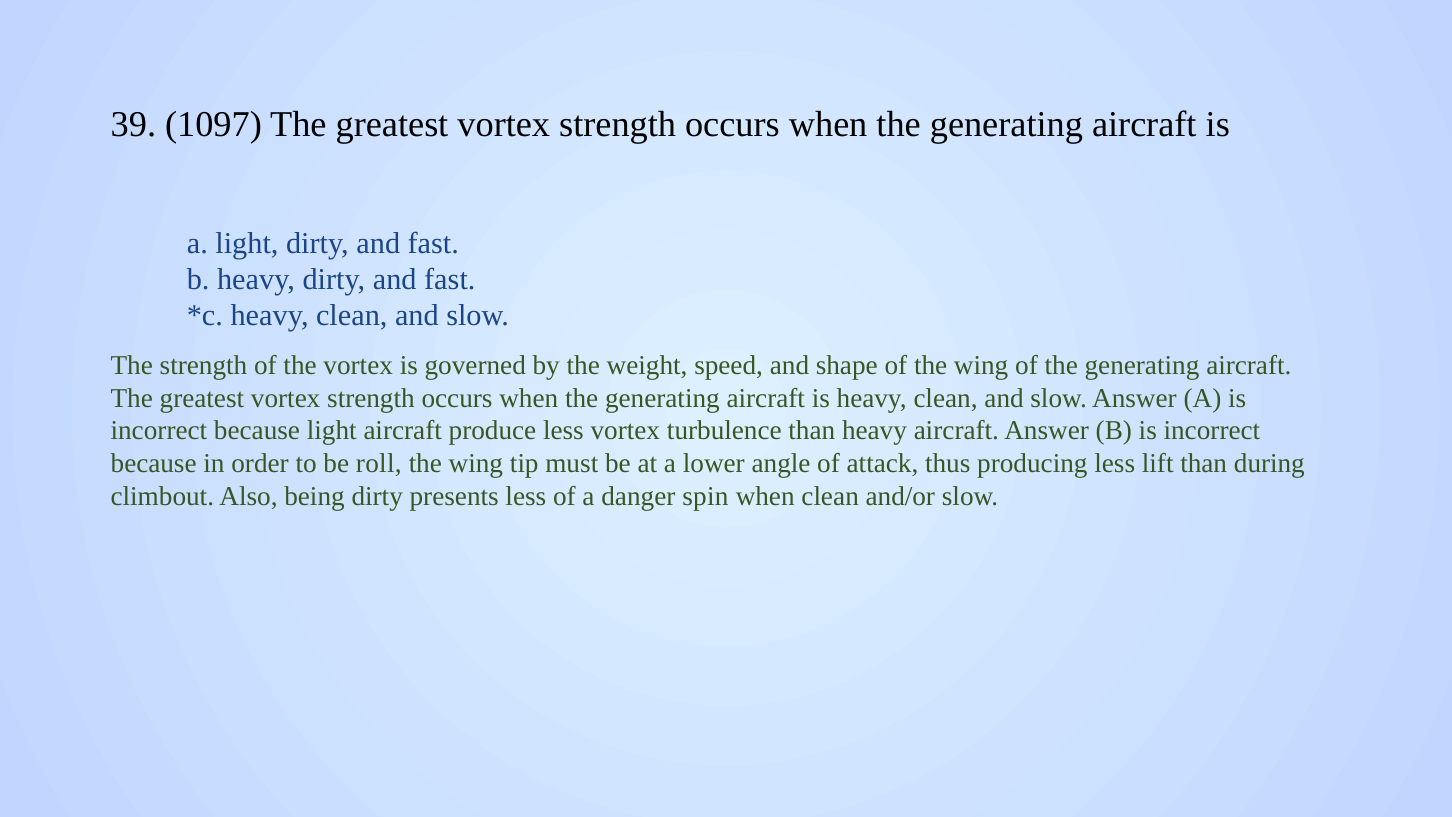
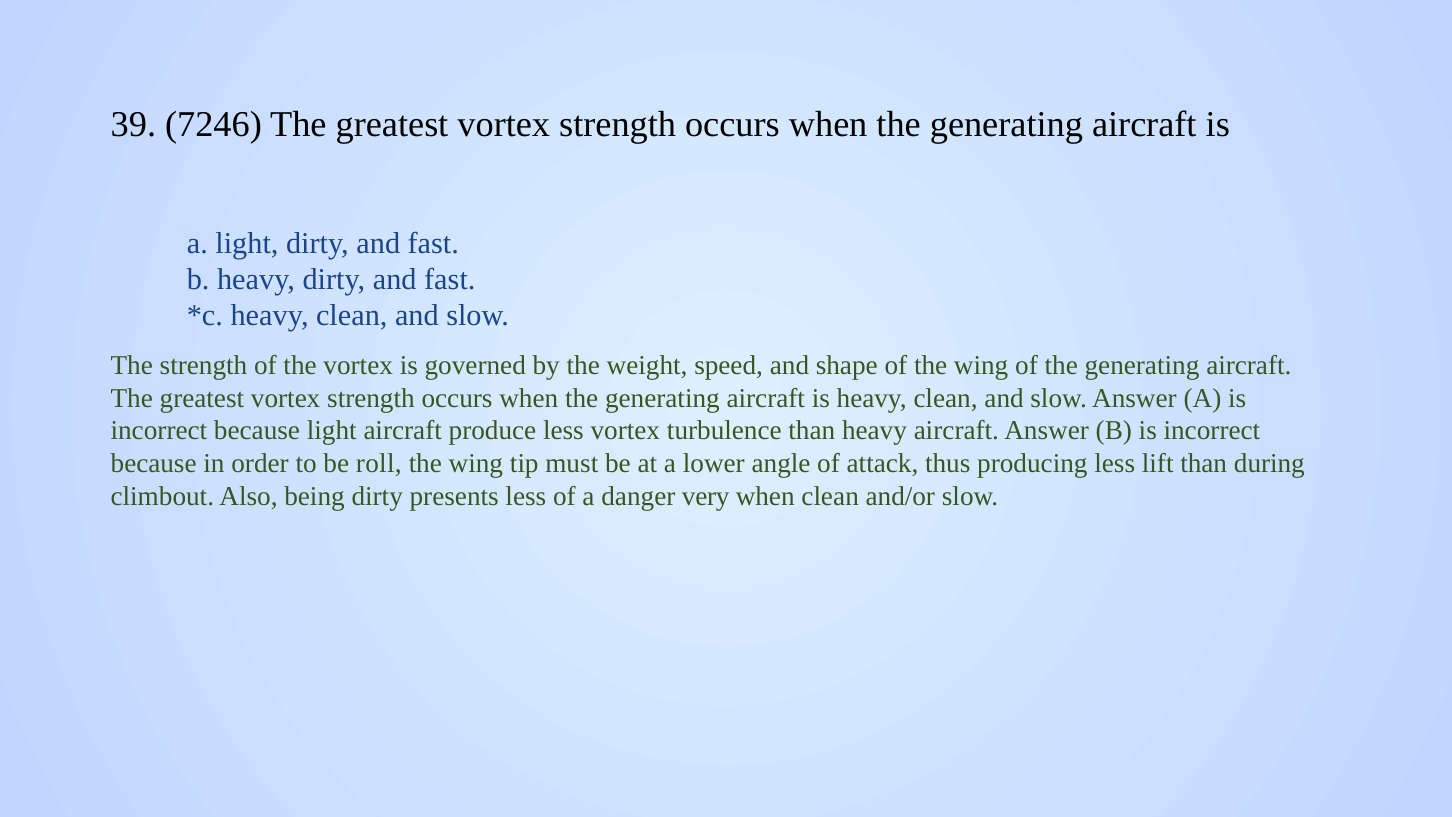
1097: 1097 -> 7246
spin: spin -> very
